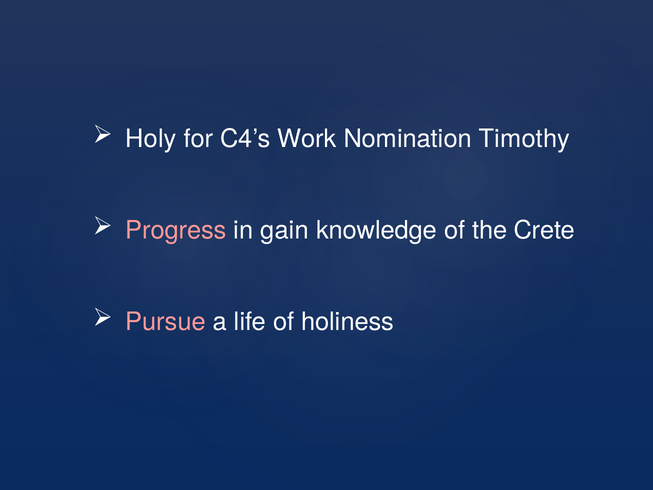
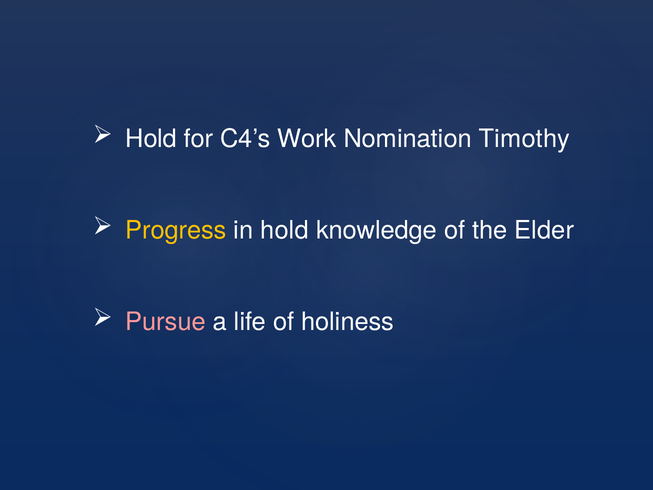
Holy at (151, 139): Holy -> Hold
Progress colour: pink -> yellow
in gain: gain -> hold
Crete: Crete -> Elder
